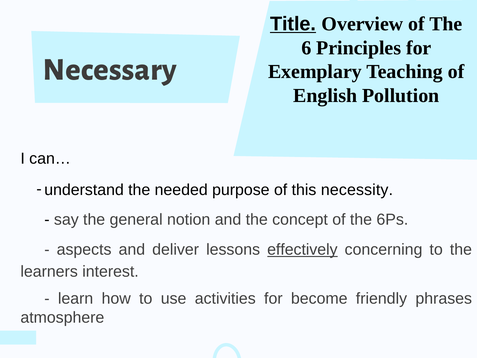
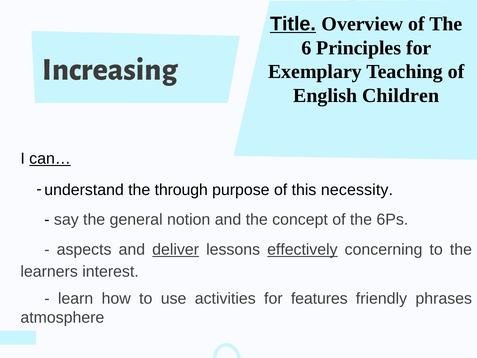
Necessary: Necessary -> Increasing
Pollution: Pollution -> Children
can… underline: none -> present
needed: needed -> through
deliver underline: none -> present
become: become -> features
